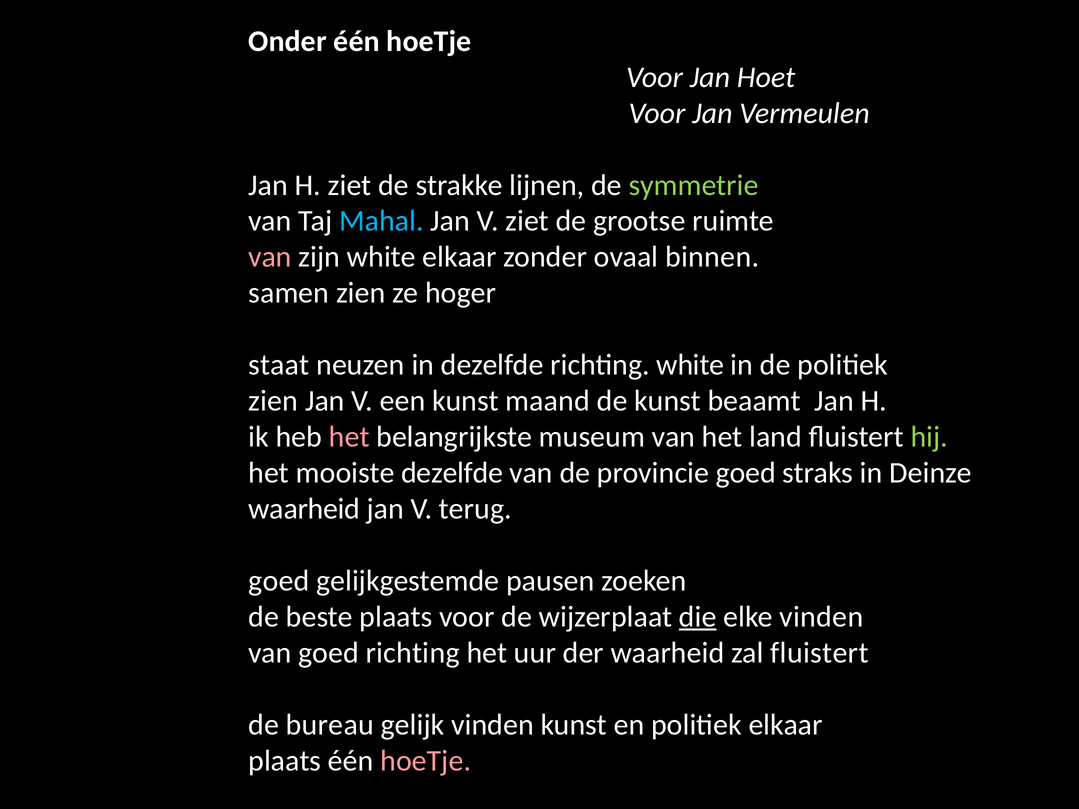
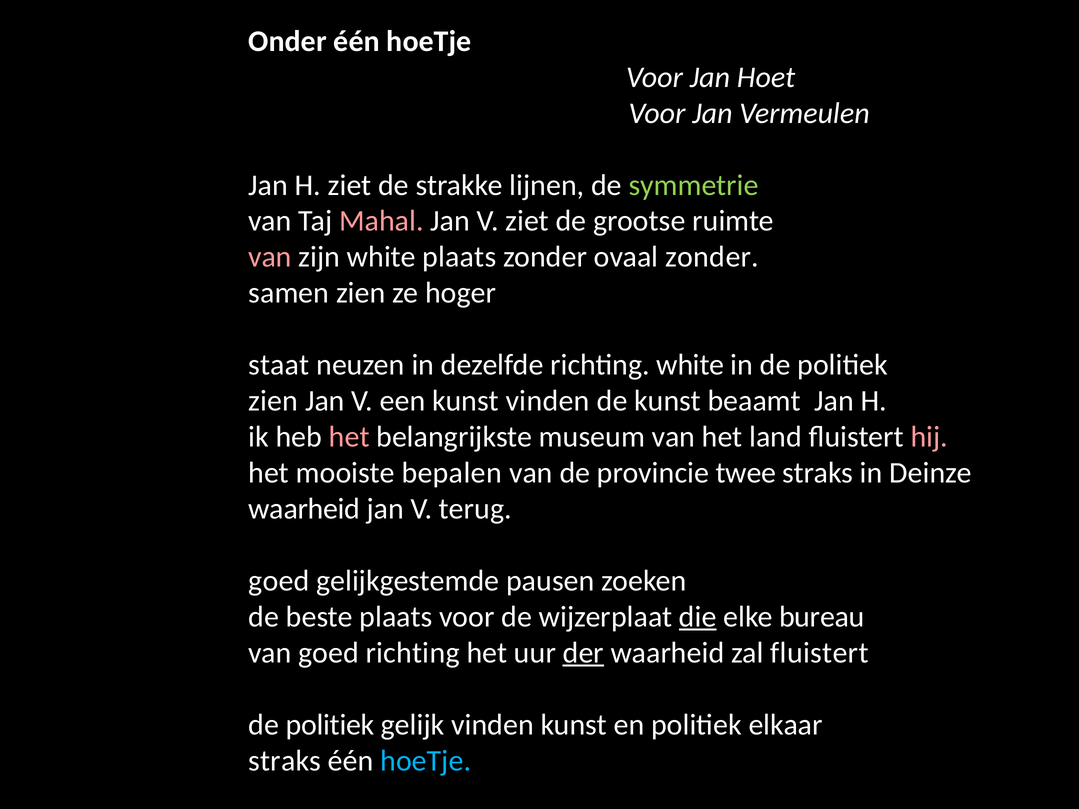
Mahal colour: light blue -> pink
white elkaar: elkaar -> plaats
ovaal binnen: binnen -> zonder
kunst maand: maand -> vinden
hij colour: light green -> pink
mooiste dezelfde: dezelfde -> bepalen
provincie goed: goed -> twee
elke vinden: vinden -> bureau
der underline: none -> present
bureau at (330, 725): bureau -> politiek
plaats at (285, 761): plaats -> straks
hoeTje at (426, 761) colour: pink -> light blue
